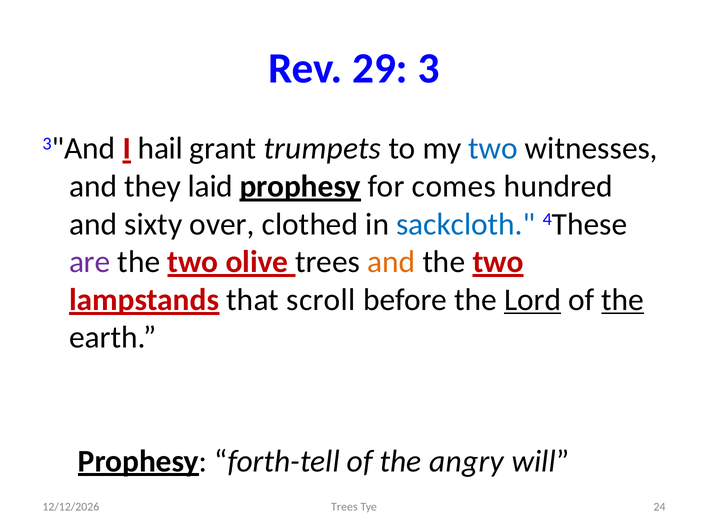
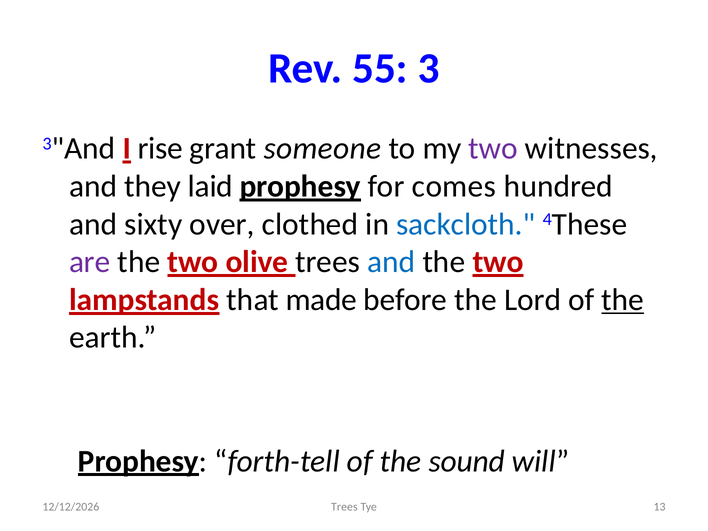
29: 29 -> 55
hail: hail -> rise
trumpets: trumpets -> someone
two at (493, 149) colour: blue -> purple
and at (391, 262) colour: orange -> blue
scroll: scroll -> made
Lord underline: present -> none
angry: angry -> sound
24: 24 -> 13
